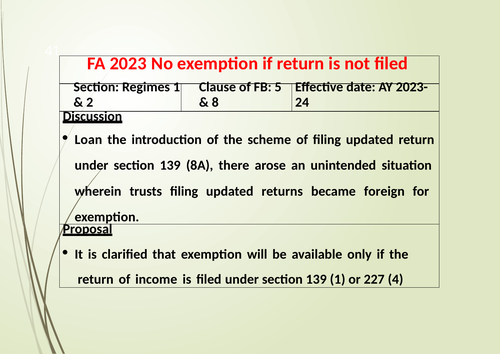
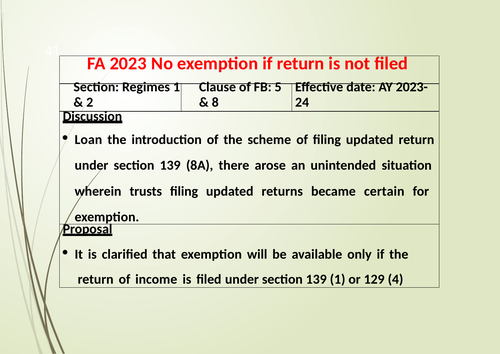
foreign: foreign -> certain
227: 227 -> 129
